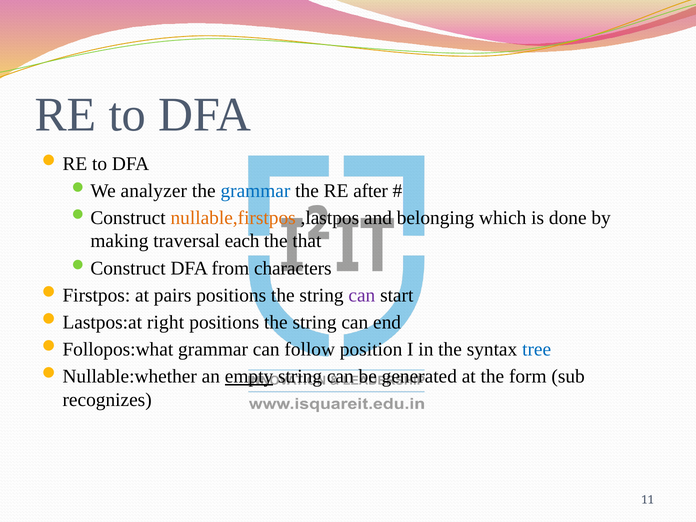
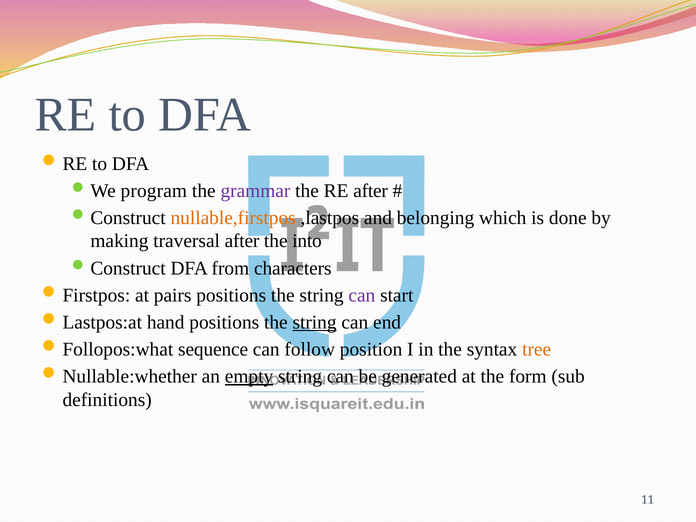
analyzer: analyzer -> program
grammar at (255, 191) colour: blue -> purple
traversal each: each -> after
that: that -> into
right: right -> hand
string at (315, 322) underline: none -> present
grammar at (213, 349): grammar -> sequence
tree colour: blue -> orange
recognizes: recognizes -> definitions
